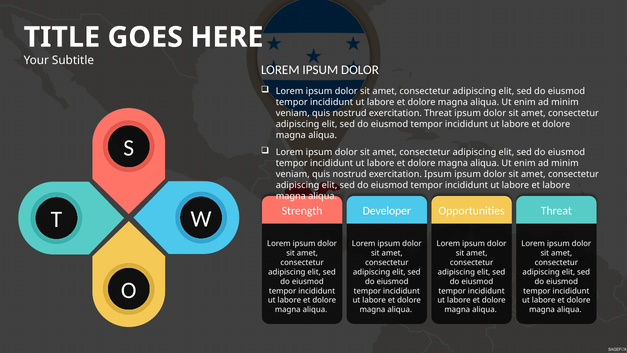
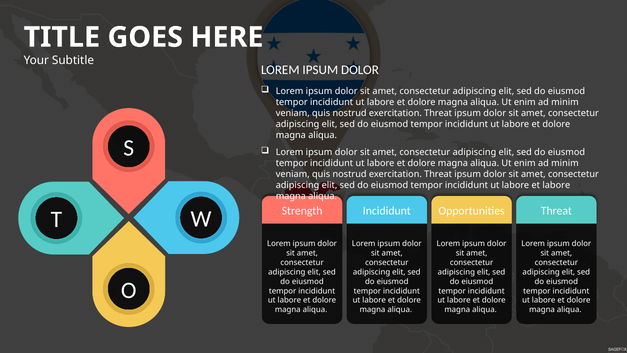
Ipsum at (438, 174): Ipsum -> Threat
Developer at (387, 210): Developer -> Incididunt
